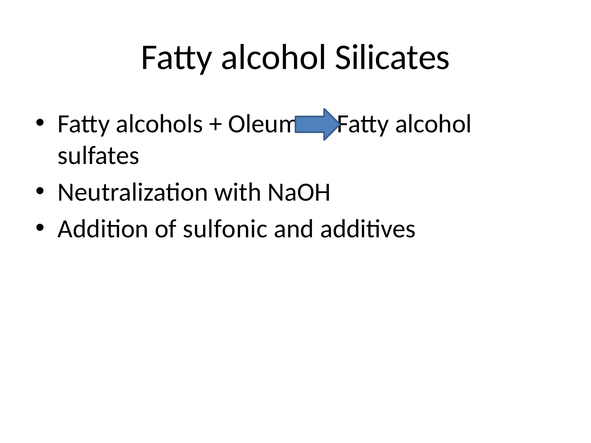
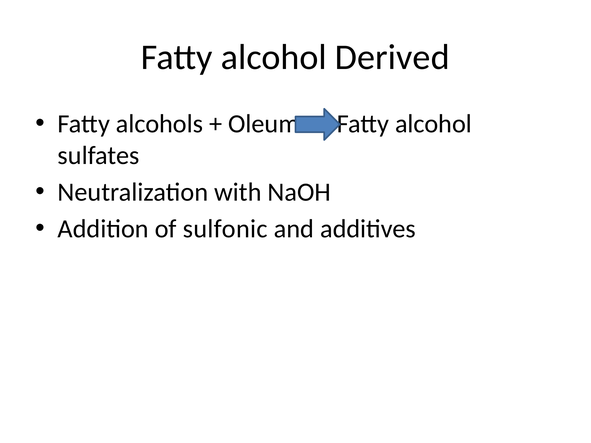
Silicates: Silicates -> Derived
